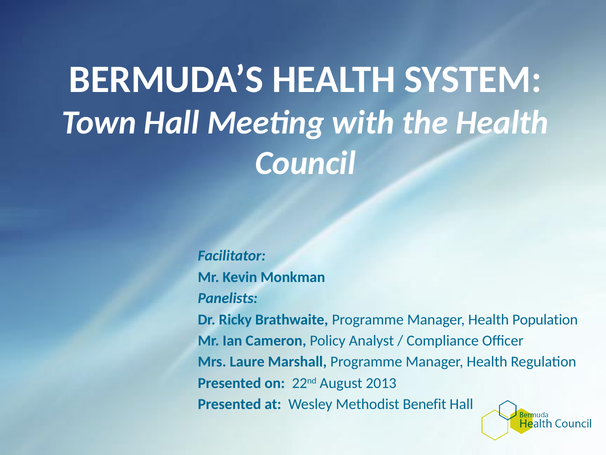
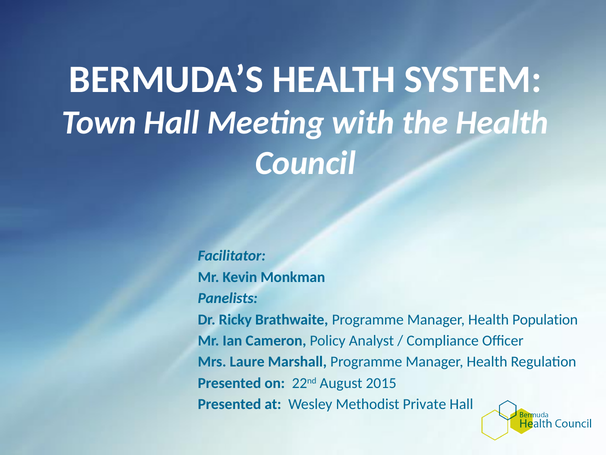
2013: 2013 -> 2015
Benefit: Benefit -> Private
